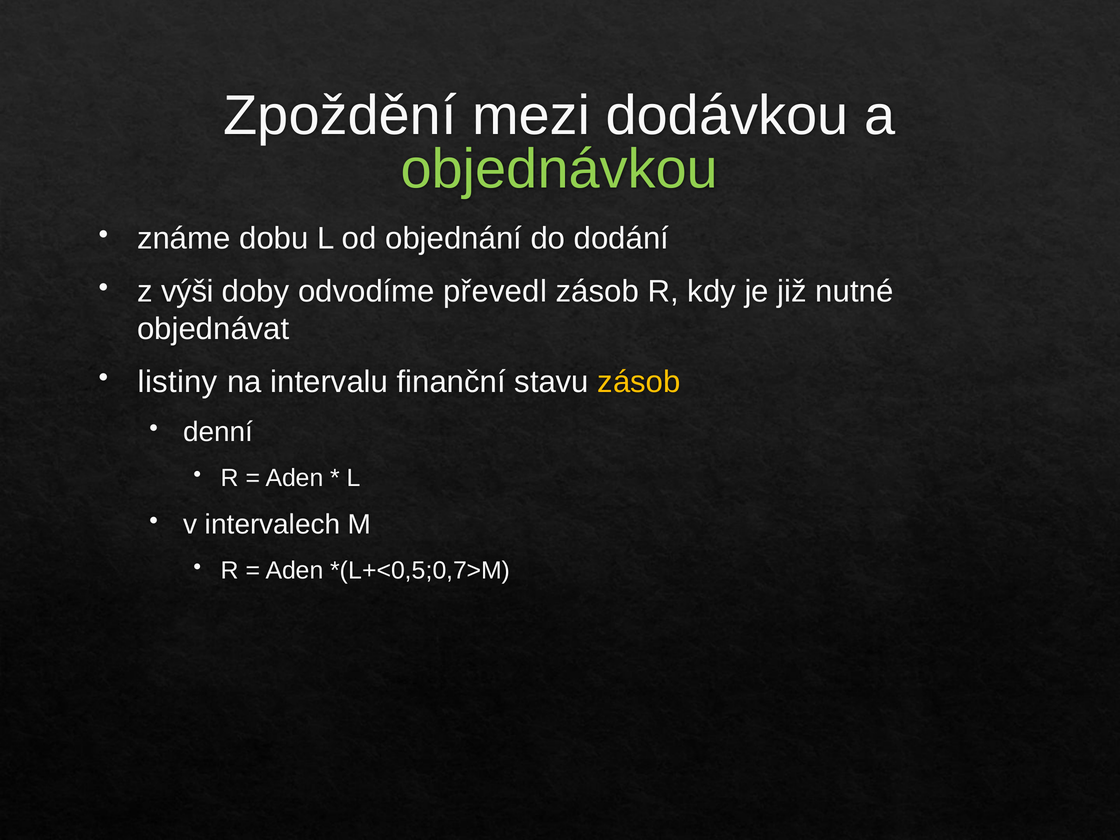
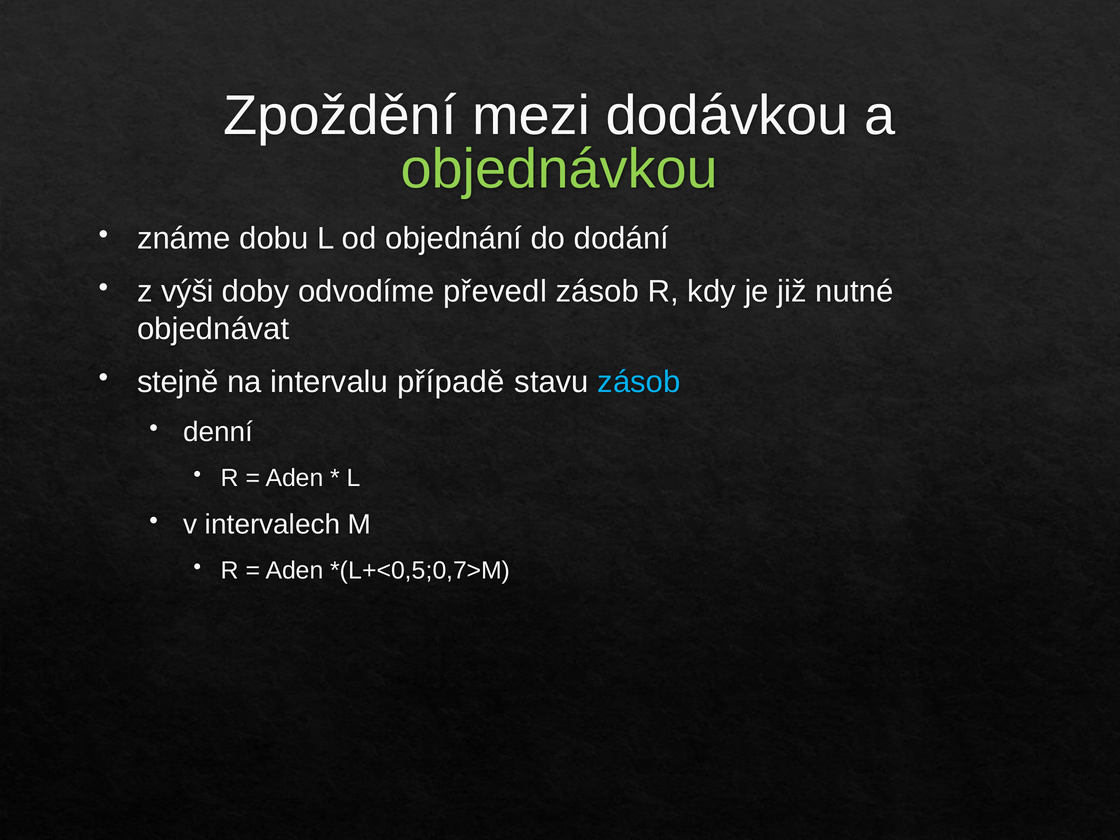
listiny: listiny -> stejně
finanční: finanční -> případě
zásob at (639, 382) colour: yellow -> light blue
